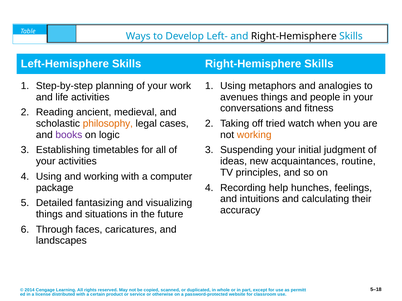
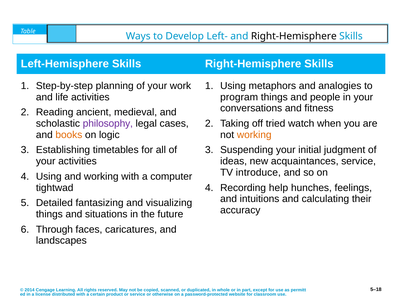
avenues: avenues -> program
philosophy colour: orange -> purple
books colour: purple -> orange
acquaintances routine: routine -> service
principles: principles -> introduce
package: package -> tightwad
